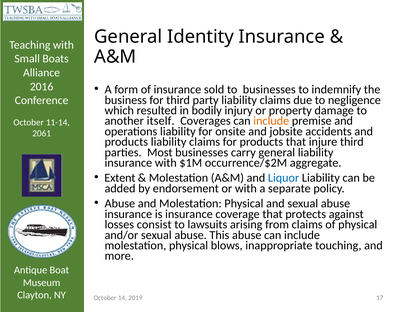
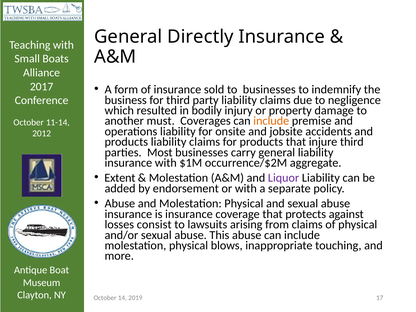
Identity: Identity -> Directly
2016: 2016 -> 2017
itself: itself -> must
2061: 2061 -> 2012
Liquor colour: blue -> purple
